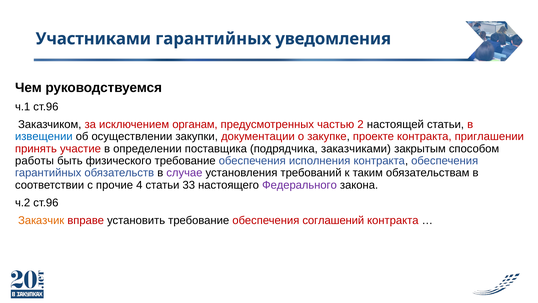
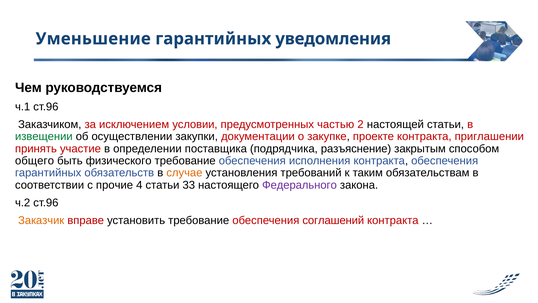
Участниками: Участниками -> Уменьшение
органам: органам -> условии
извещении colour: blue -> green
заказчиками: заказчиками -> разъяснение
работы: работы -> общего
случае colour: purple -> orange
